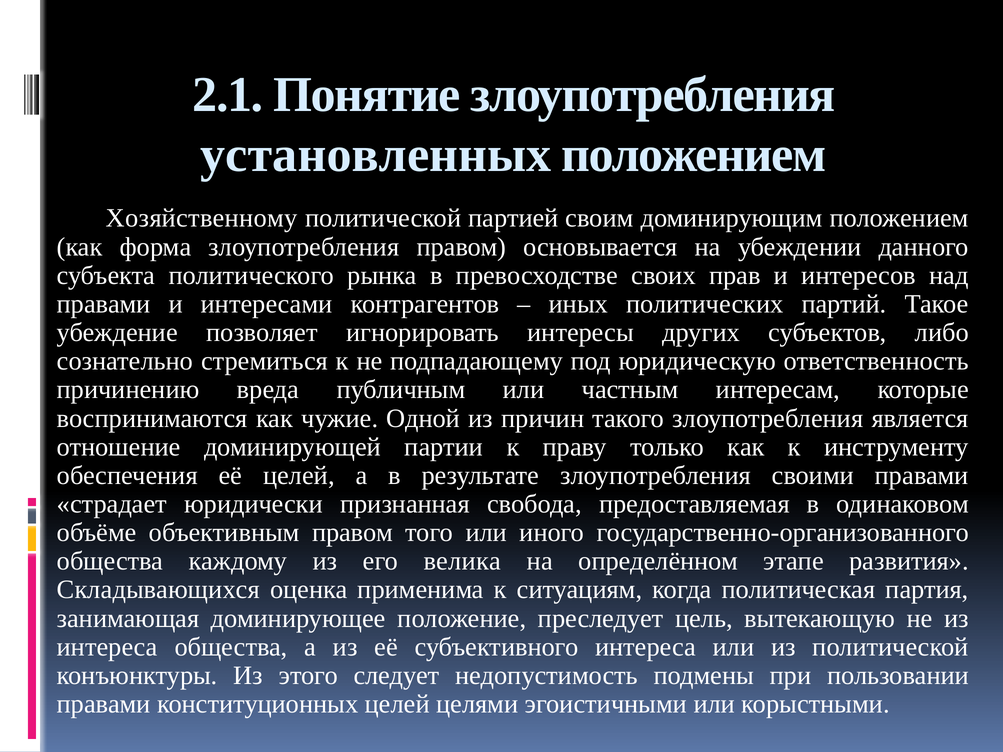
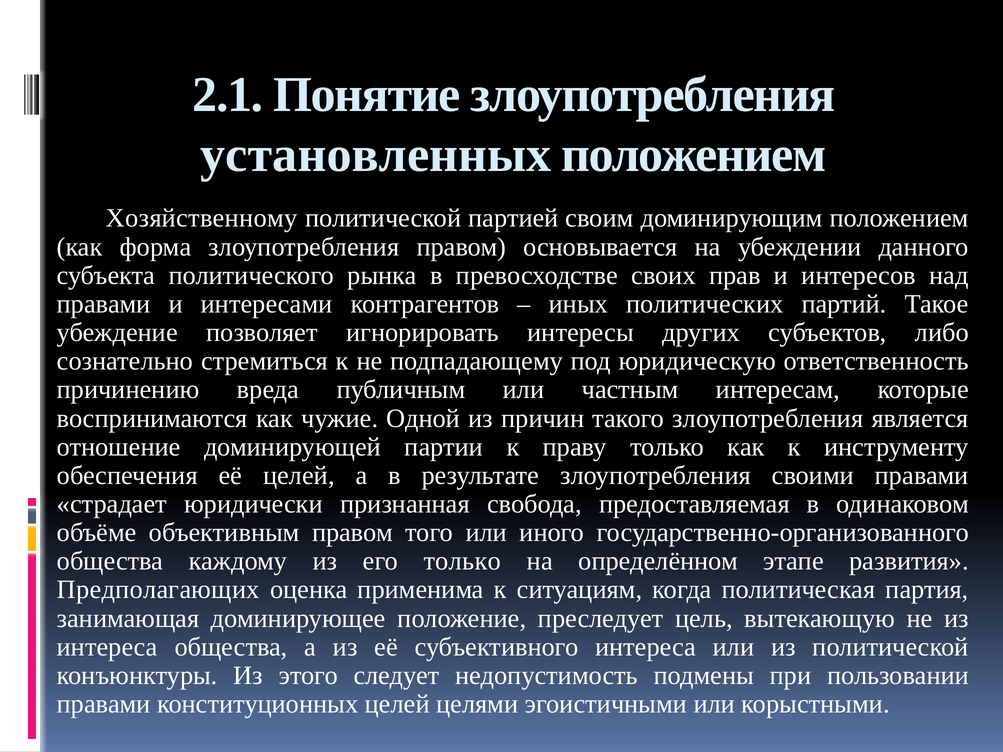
его велика: велика -> только
Складывающихся: Складывающихся -> Предполагающих
